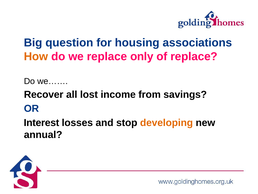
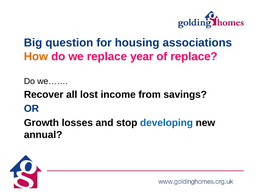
only: only -> year
Interest: Interest -> Growth
developing colour: orange -> blue
